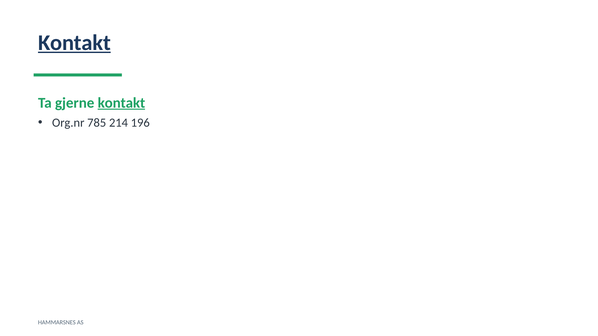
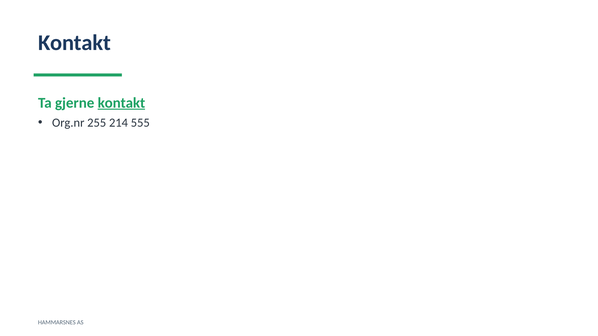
Kontakt at (74, 43) underline: present -> none
785: 785 -> 255
196: 196 -> 555
